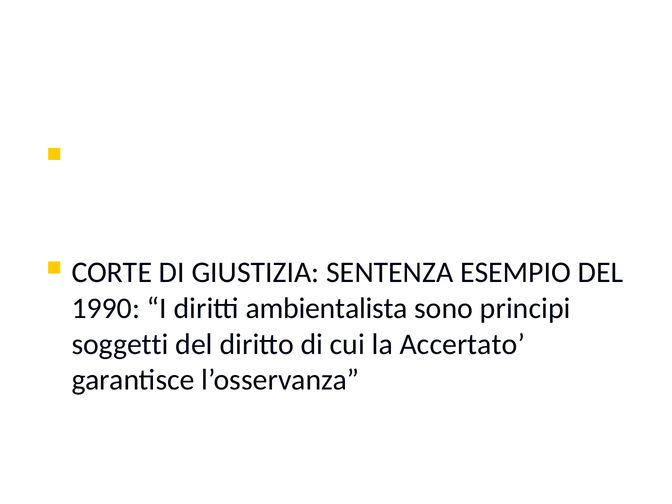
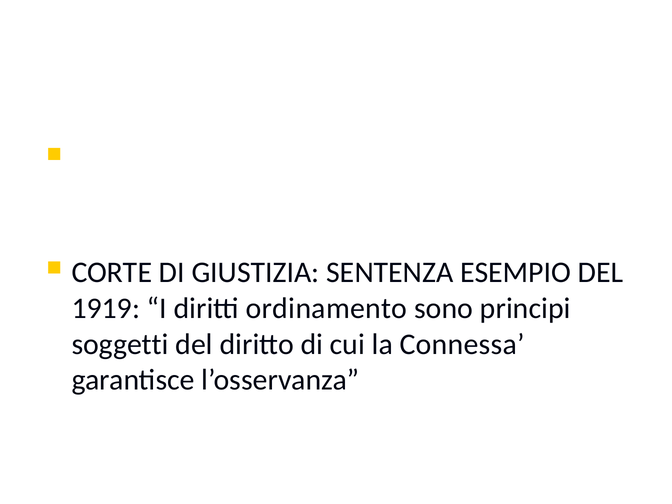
1990: 1990 -> 1919
ambientalista: ambientalista -> ordinamento
Accertato: Accertato -> Connessa
